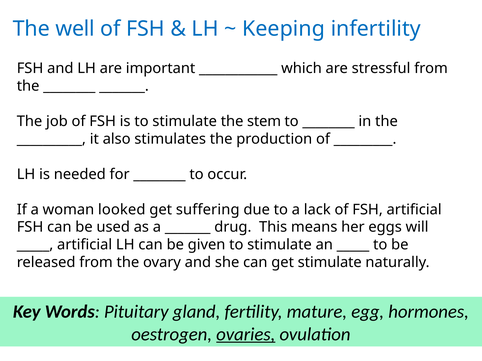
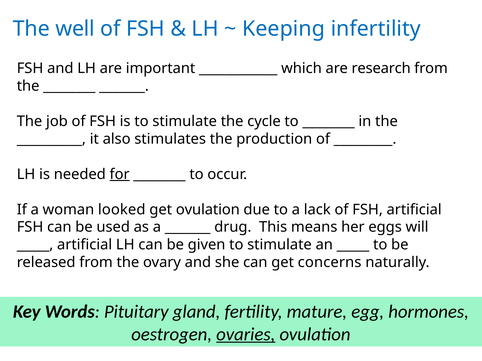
stressful: stressful -> research
stem: stem -> cycle
for underline: none -> present
get suffering: suffering -> ovulation
get stimulate: stimulate -> concerns
